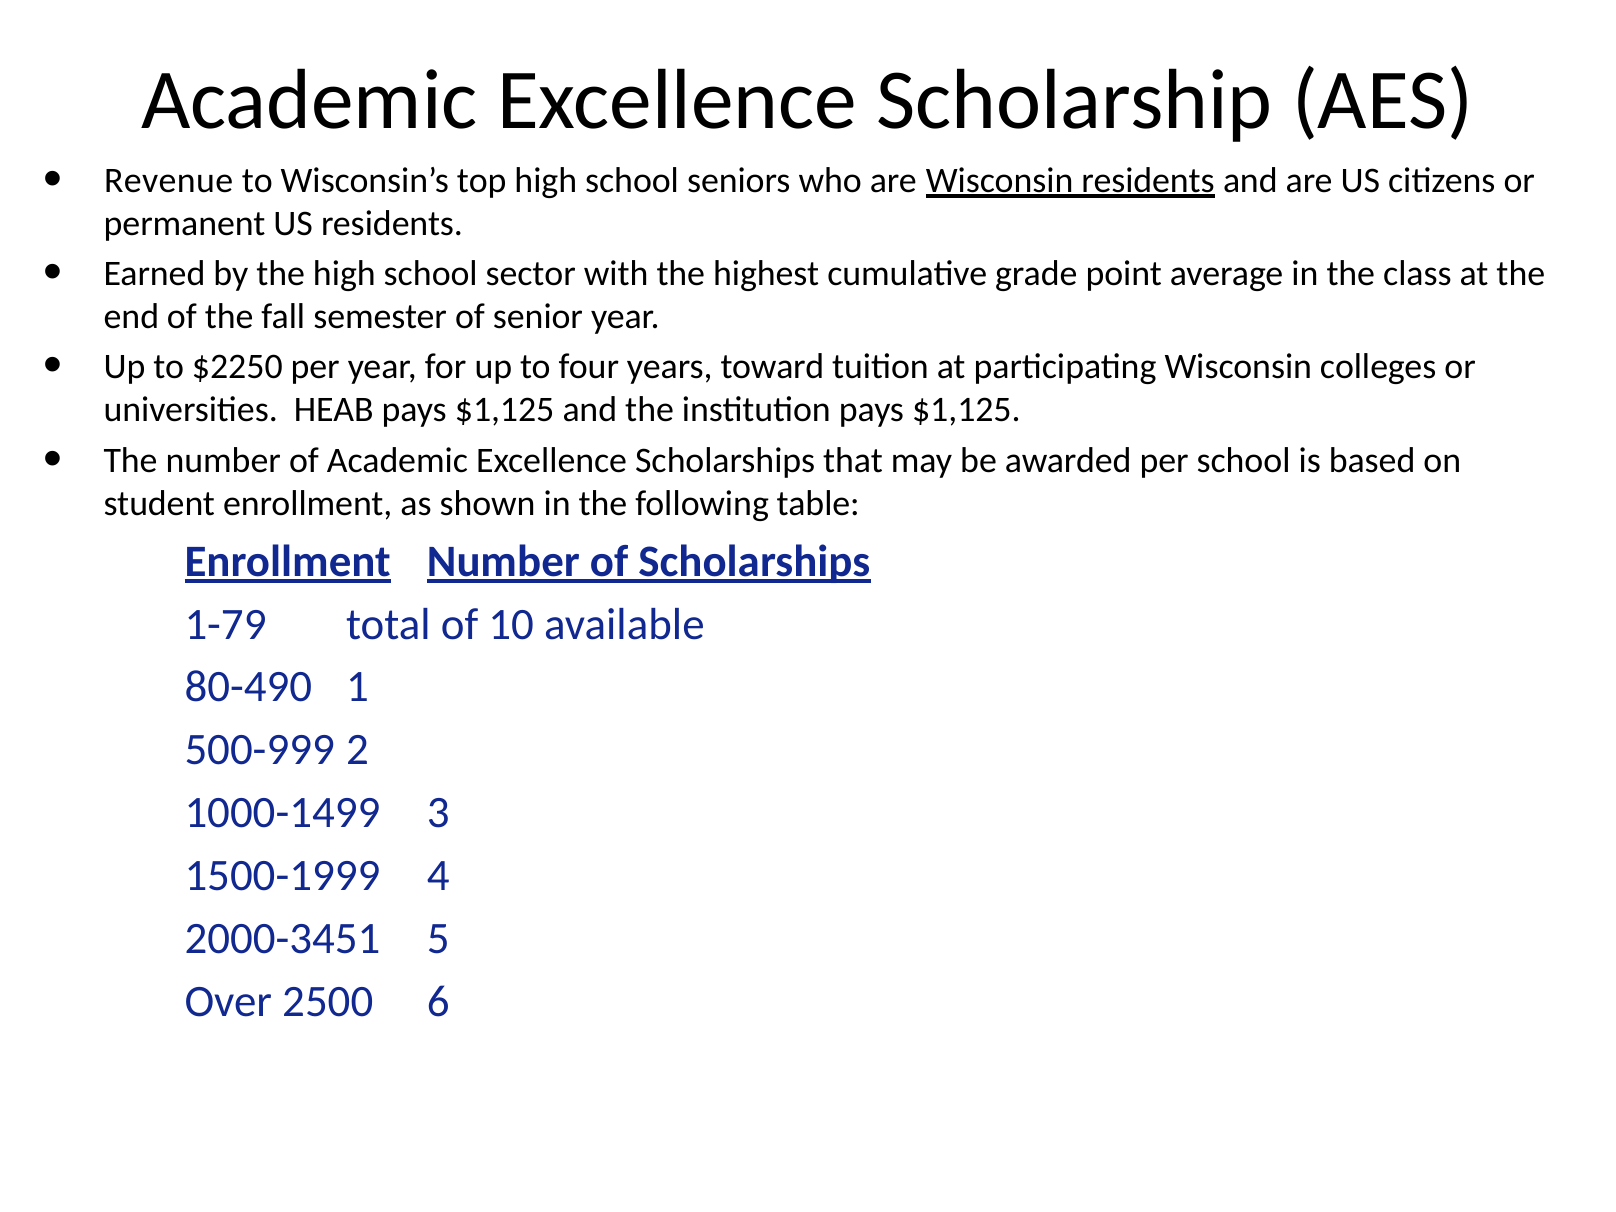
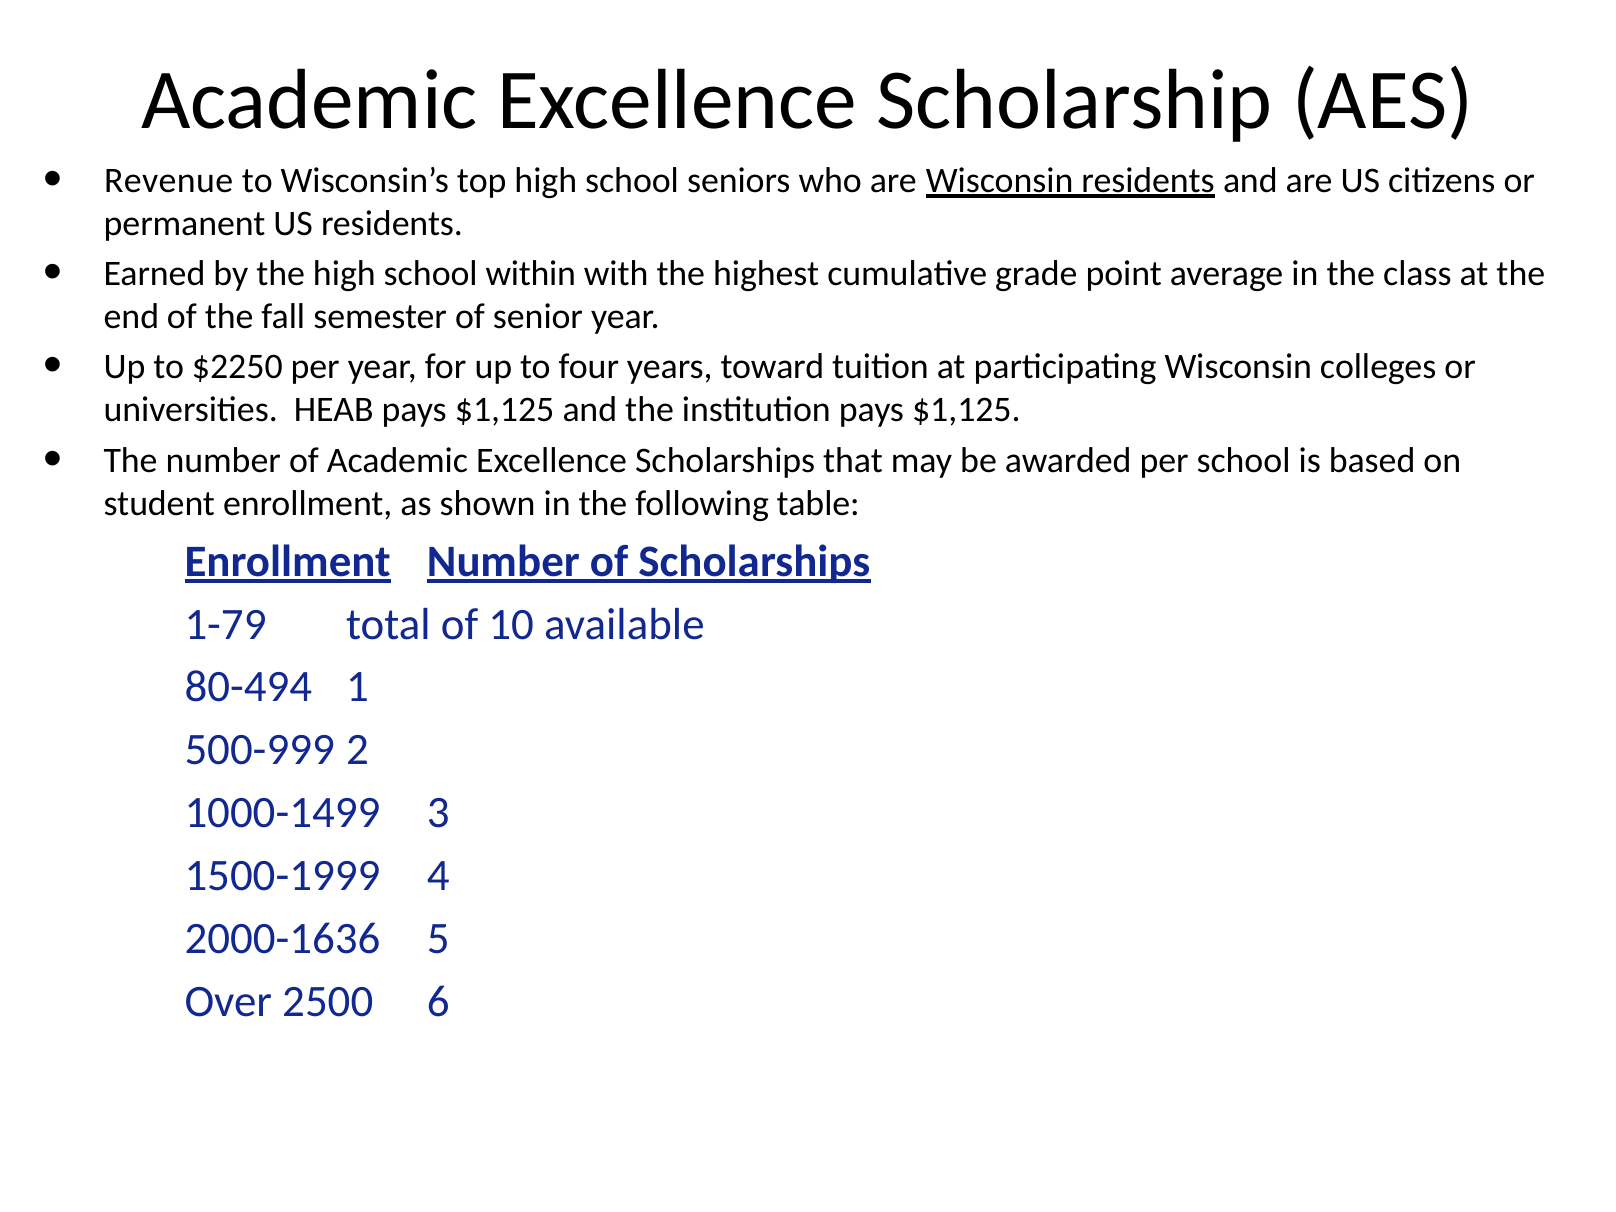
sector: sector -> within
80-490: 80-490 -> 80-494
2000-3451: 2000-3451 -> 2000-1636
